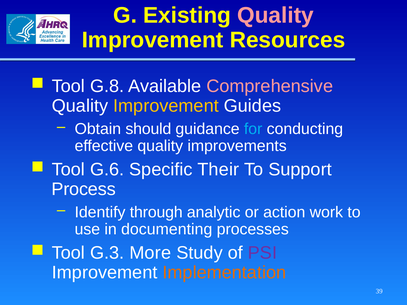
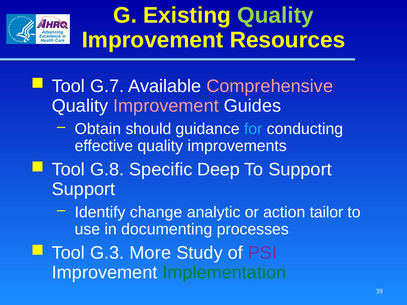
Quality at (275, 16) colour: pink -> light green
G.8: G.8 -> G.7
Improvement at (166, 106) colour: yellow -> pink
G.6: G.6 -> G.8
Their: Their -> Deep
Process at (84, 189): Process -> Support
through: through -> change
work: work -> tailor
Implementation colour: orange -> green
